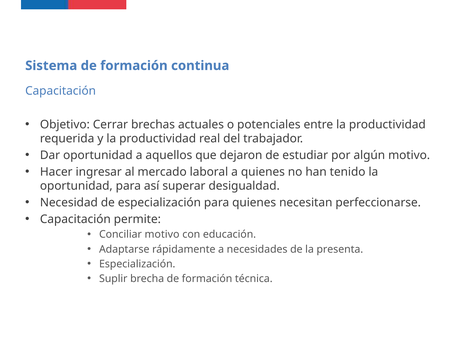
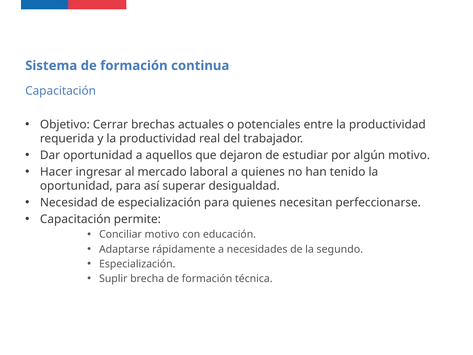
presenta: presenta -> segundo
